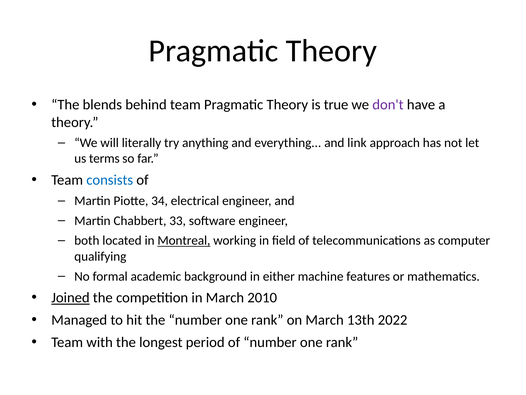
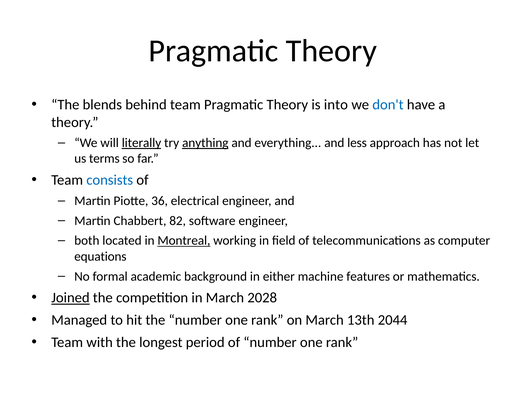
true: true -> into
don't colour: purple -> blue
literally underline: none -> present
anything underline: none -> present
link: link -> less
34: 34 -> 36
33: 33 -> 82
qualifying: qualifying -> equations
2010: 2010 -> 2028
2022: 2022 -> 2044
